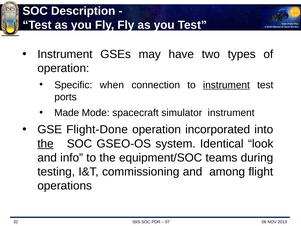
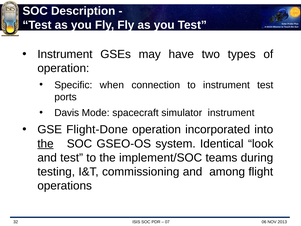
instrument at (226, 85) underline: present -> none
Made: Made -> Davis
and info: info -> test
equipment/SOC: equipment/SOC -> implement/SOC
